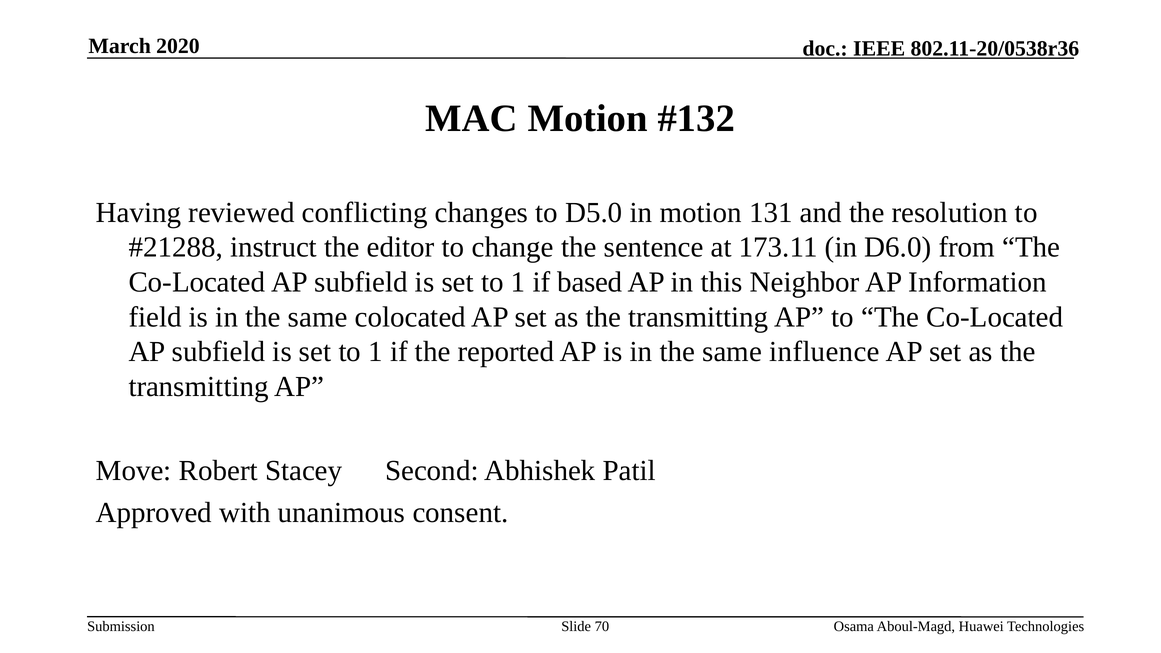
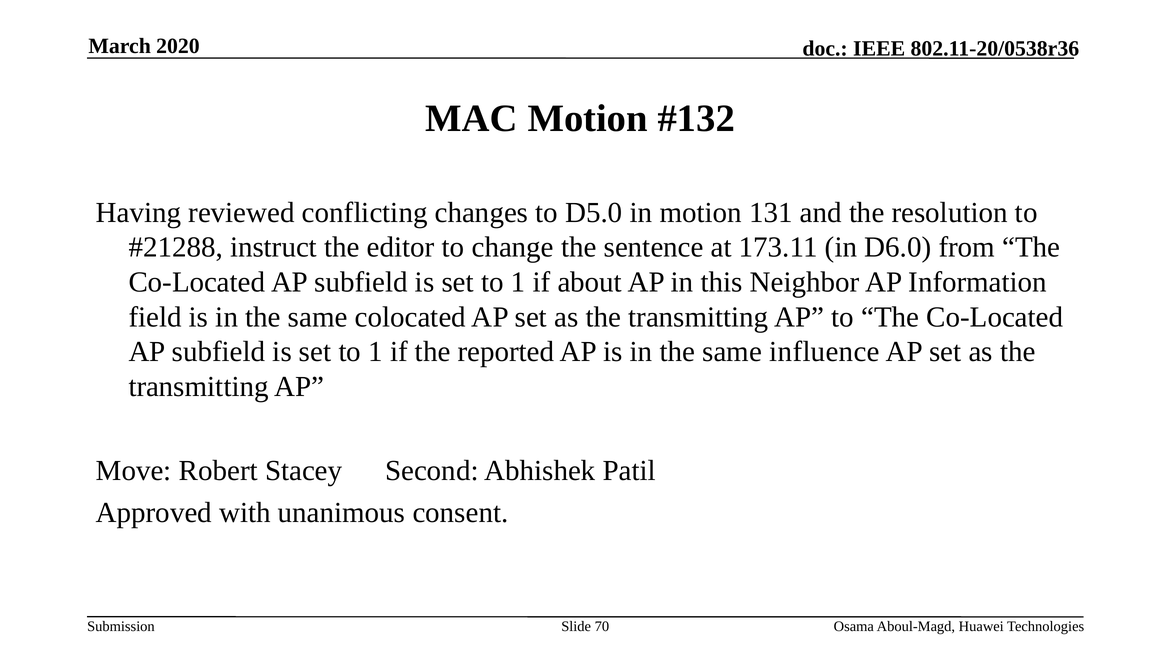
based: based -> about
